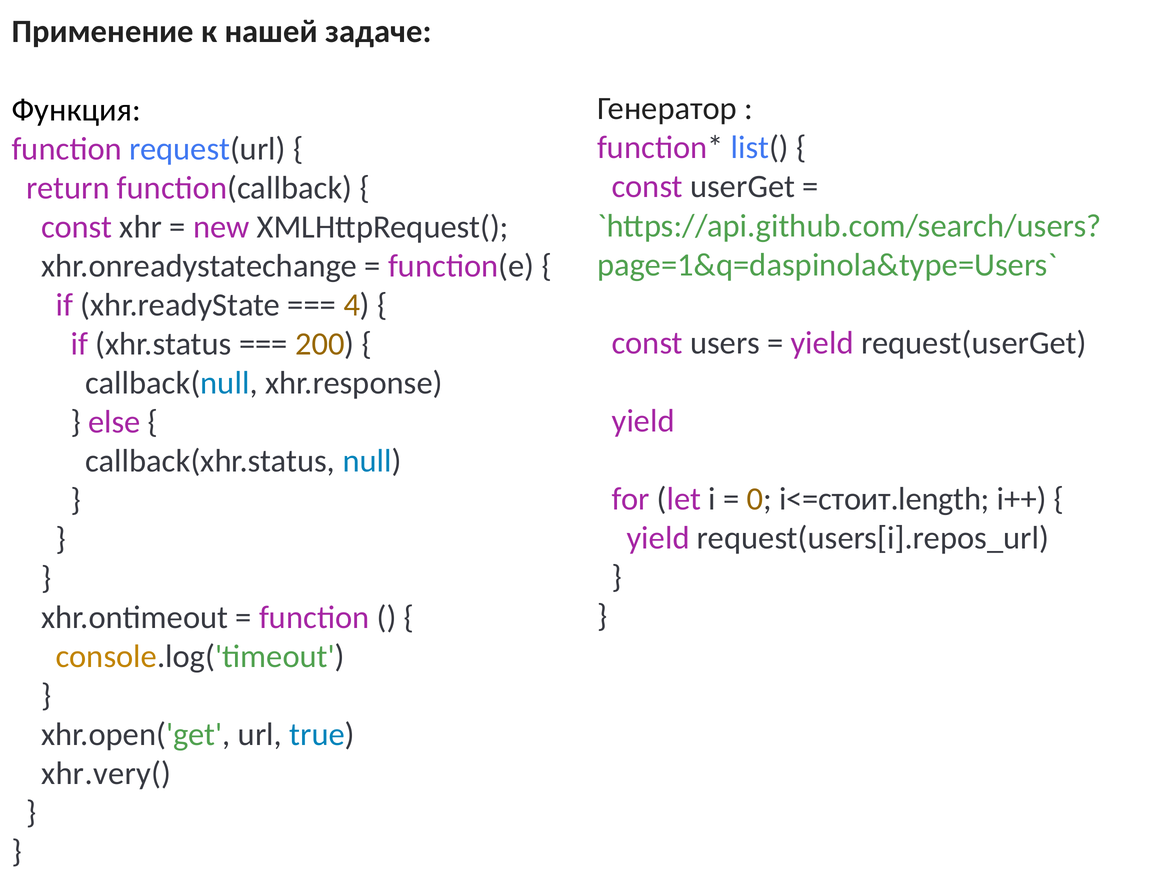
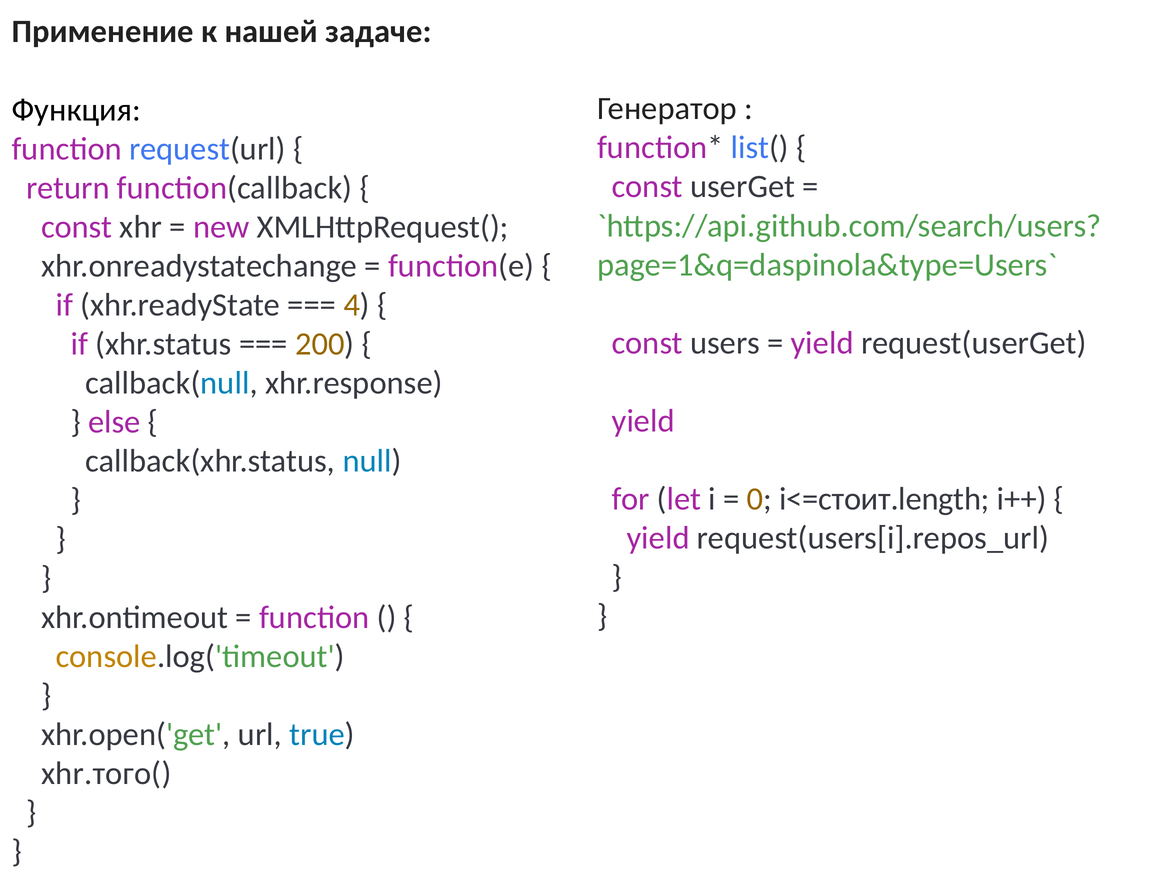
xhr.very(: xhr.very( -> xhr.того(
